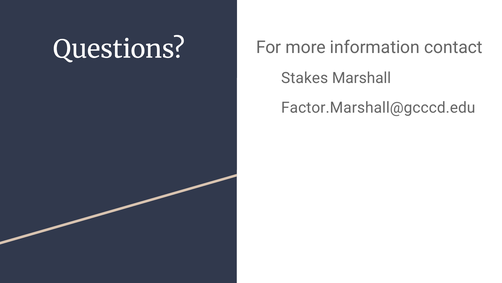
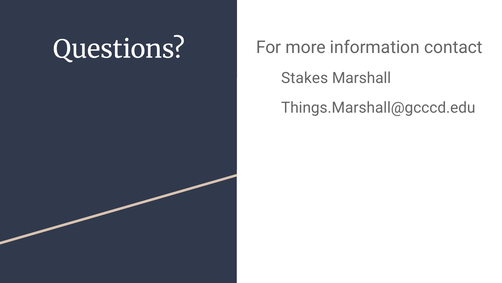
Factor.Marshall@gcccd.edu: Factor.Marshall@gcccd.edu -> Things.Marshall@gcccd.edu
